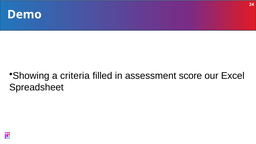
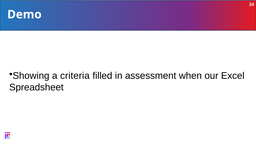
score: score -> when
